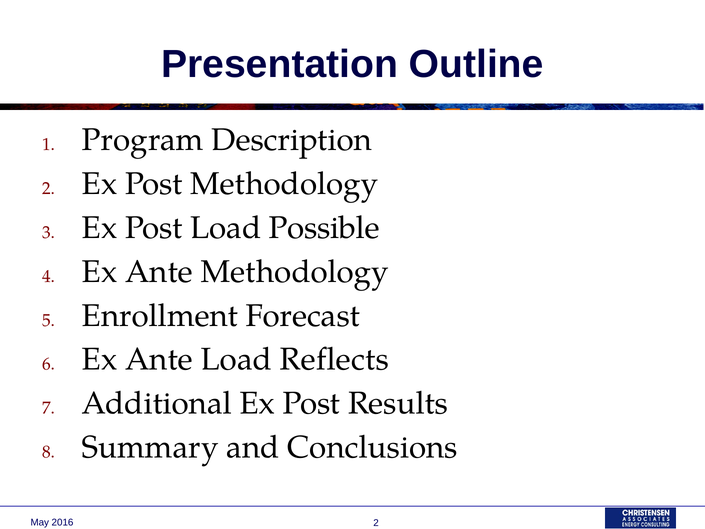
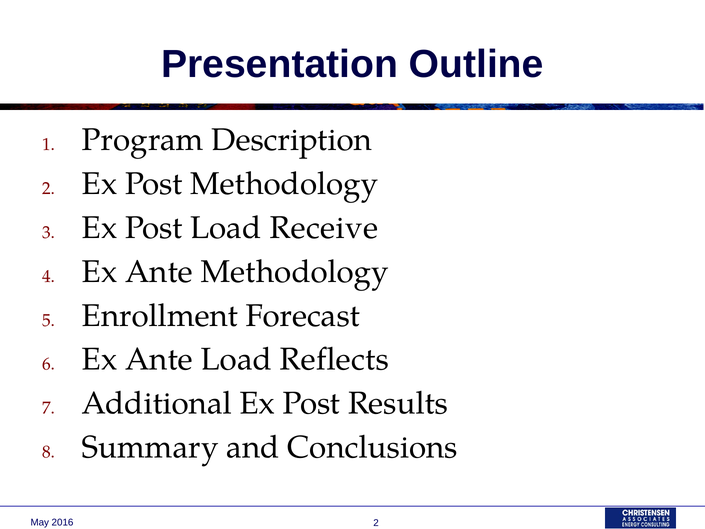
Possible: Possible -> Receive
